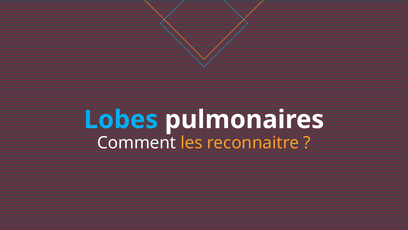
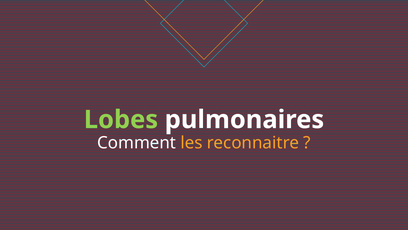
Lobes colour: light blue -> light green
